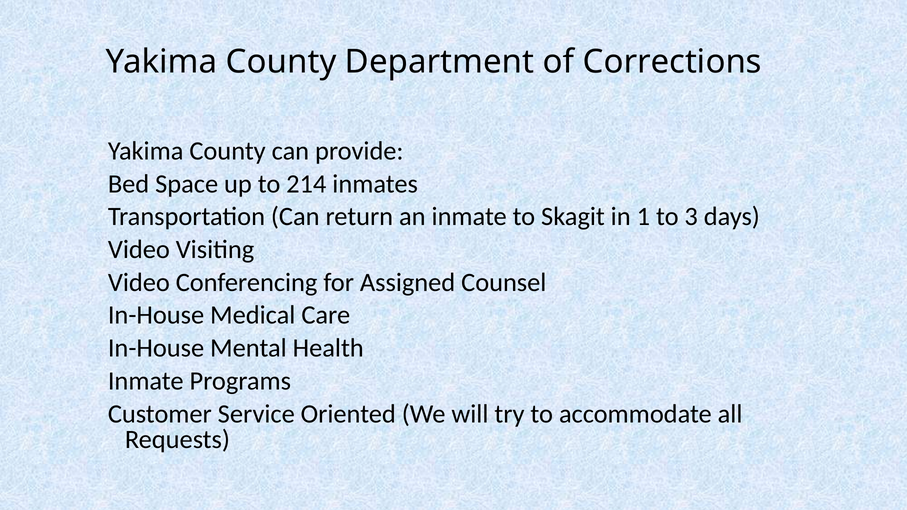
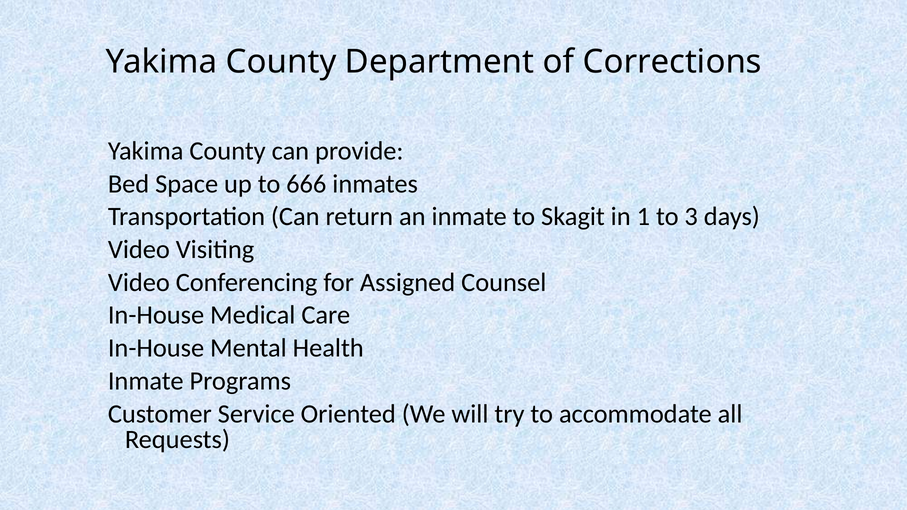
214: 214 -> 666
